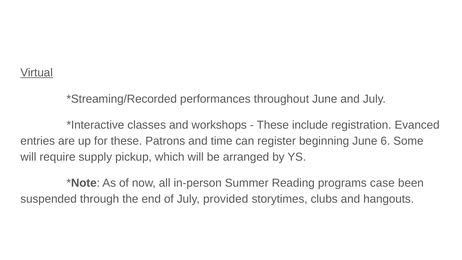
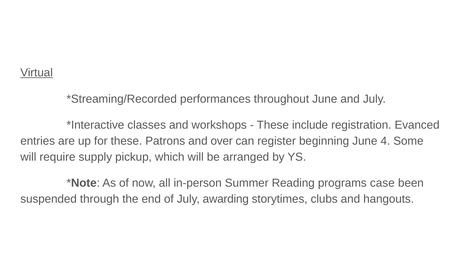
time: time -> over
6: 6 -> 4
provided: provided -> awarding
